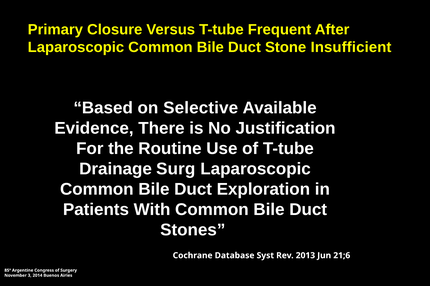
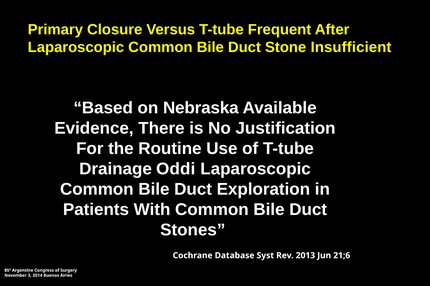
Selective: Selective -> Nebraska
Surg: Surg -> Oddi
